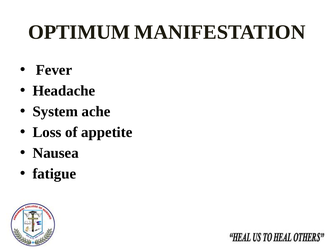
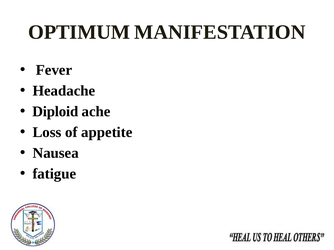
System: System -> Diploid
